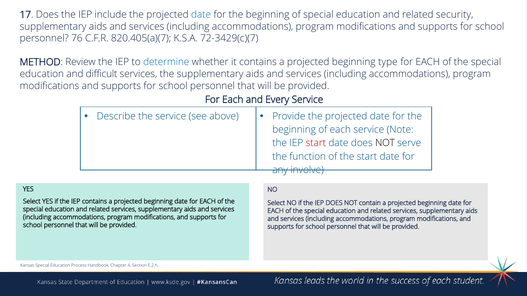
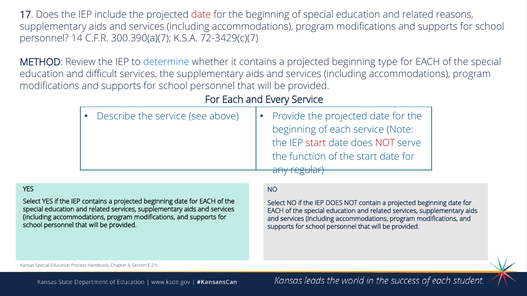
date at (201, 15) colour: blue -> red
security: security -> reasons
76: 76 -> 14
820.405(a)(7: 820.405(a)(7 -> 300.390(a)(7
NOT at (385, 143) colour: black -> red
involve: involve -> regular
